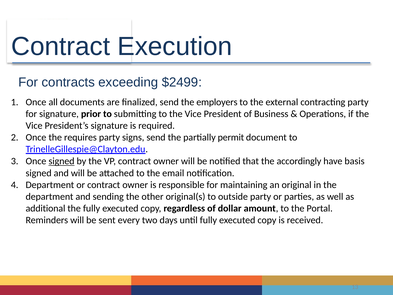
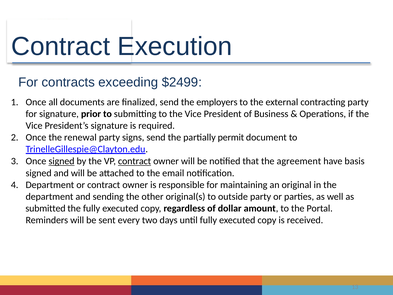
requires: requires -> renewal
contract at (135, 161) underline: none -> present
accordingly: accordingly -> agreement
additional: additional -> submitted
